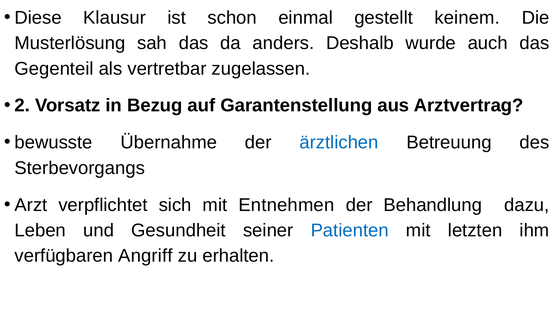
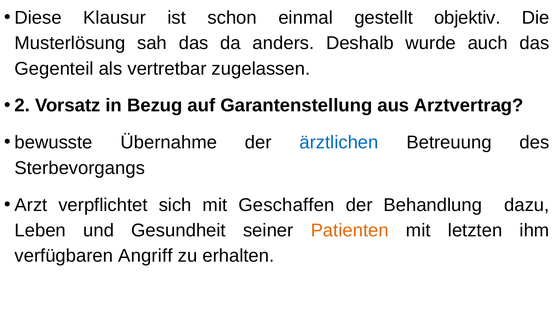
keinem: keinem -> objektiv
Entnehmen: Entnehmen -> Geschaffen
Patienten colour: blue -> orange
